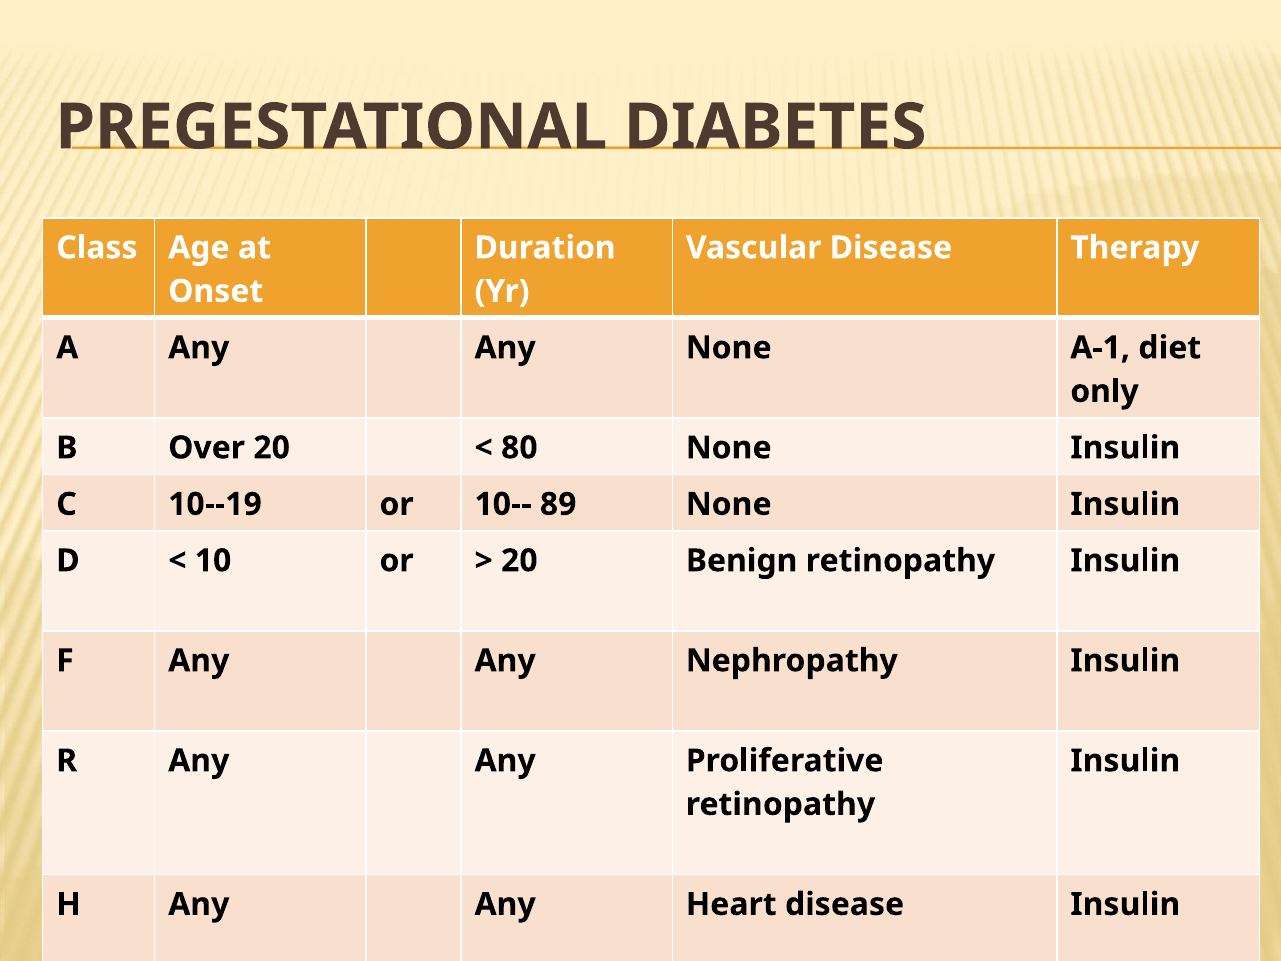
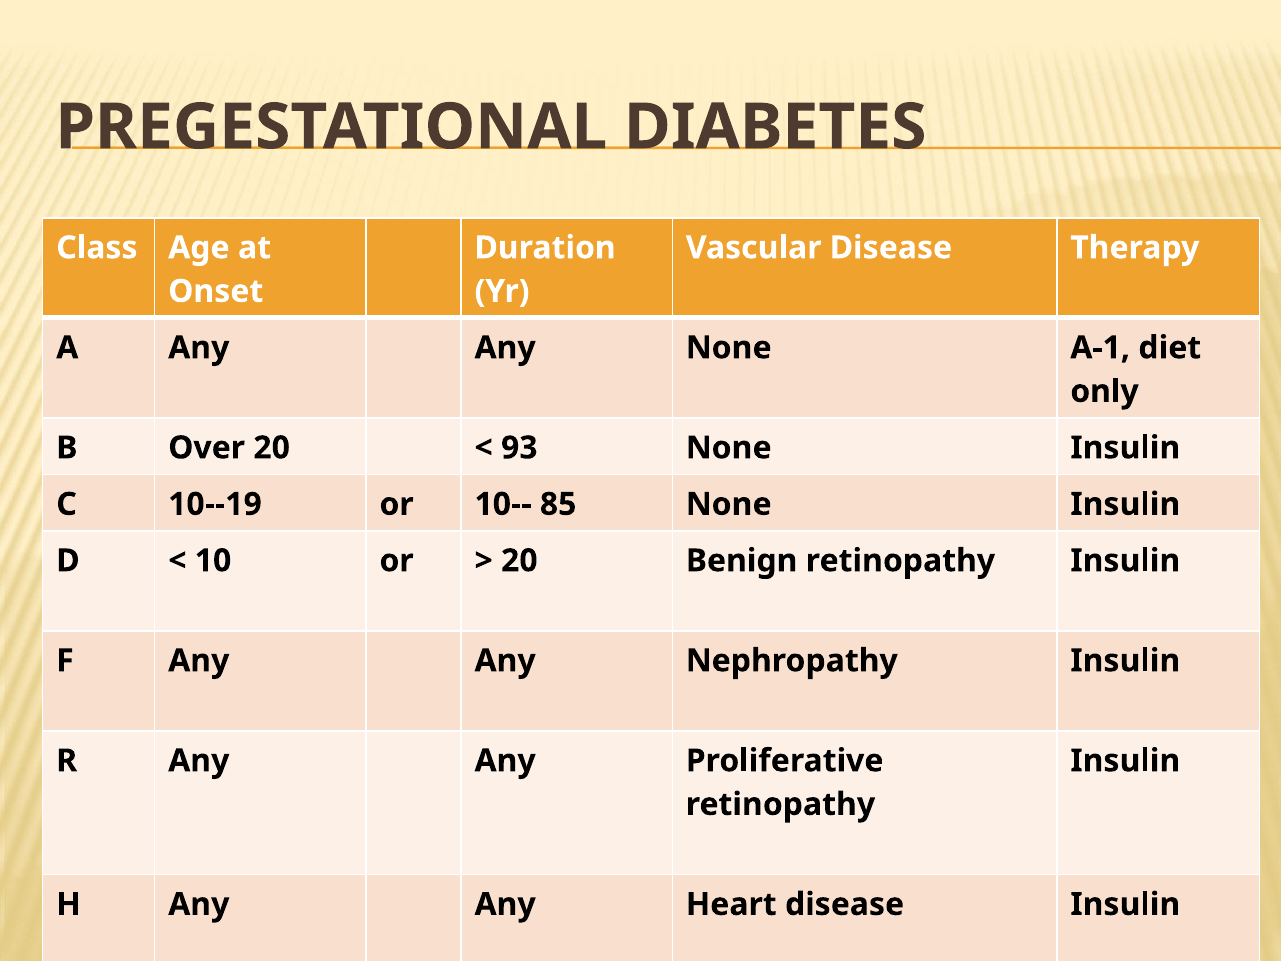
80: 80 -> 93
89: 89 -> 85
